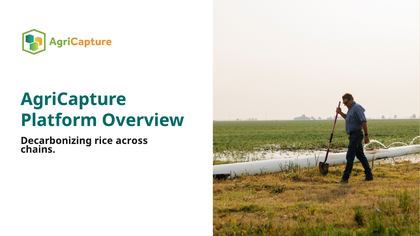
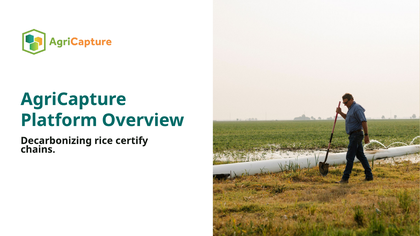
across: across -> certify
